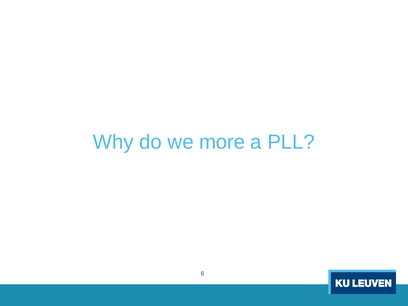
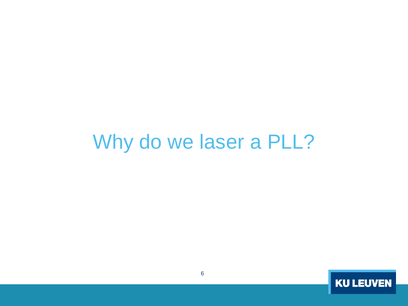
more: more -> laser
